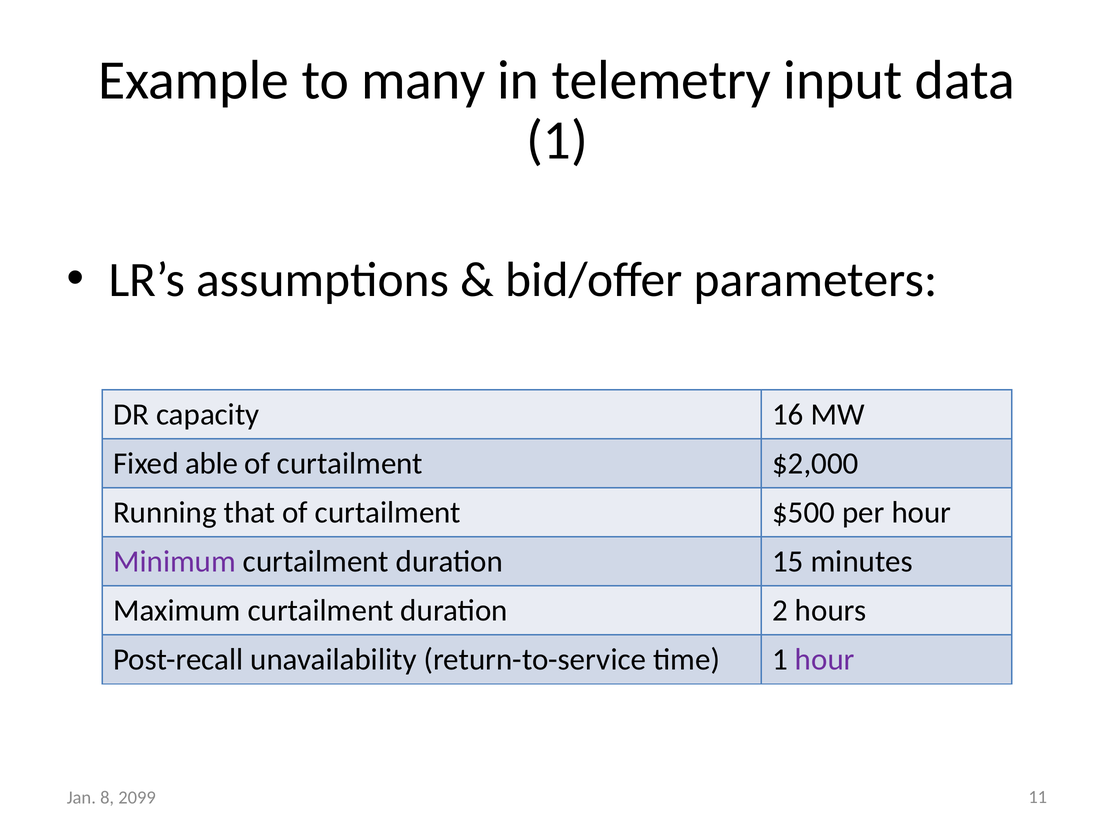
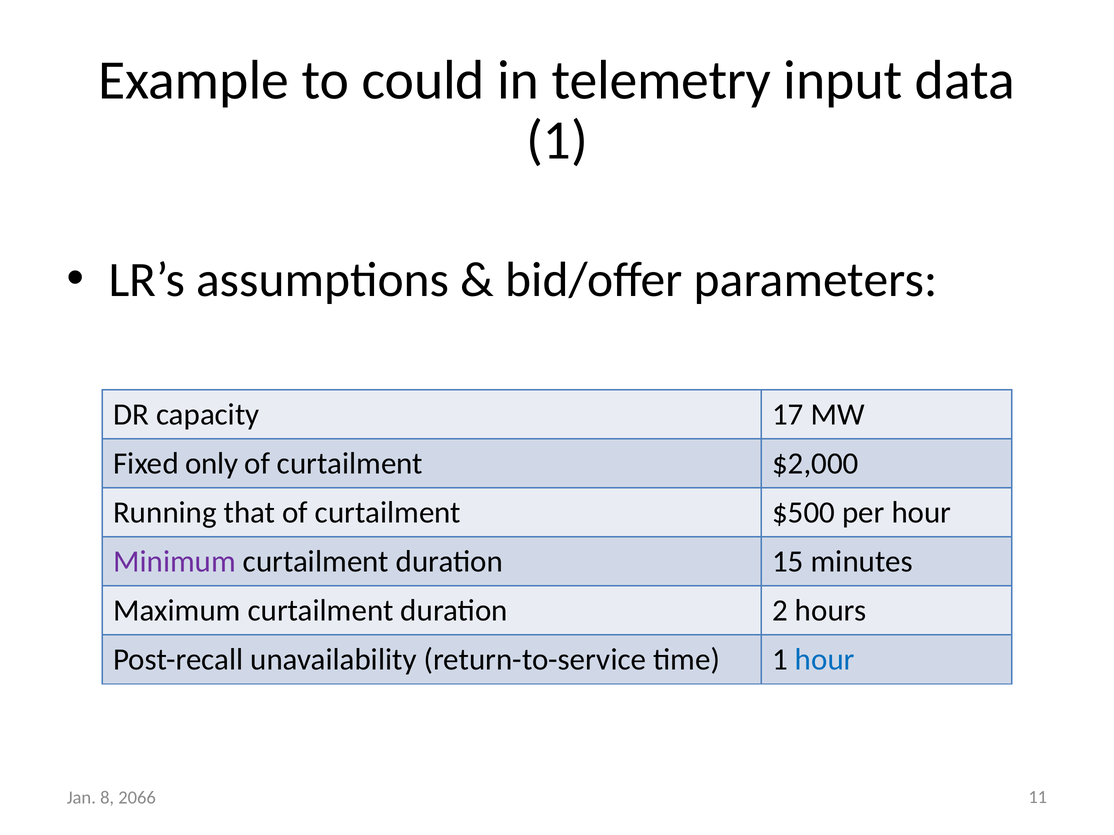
many: many -> could
16: 16 -> 17
able: able -> only
hour at (825, 660) colour: purple -> blue
2099: 2099 -> 2066
